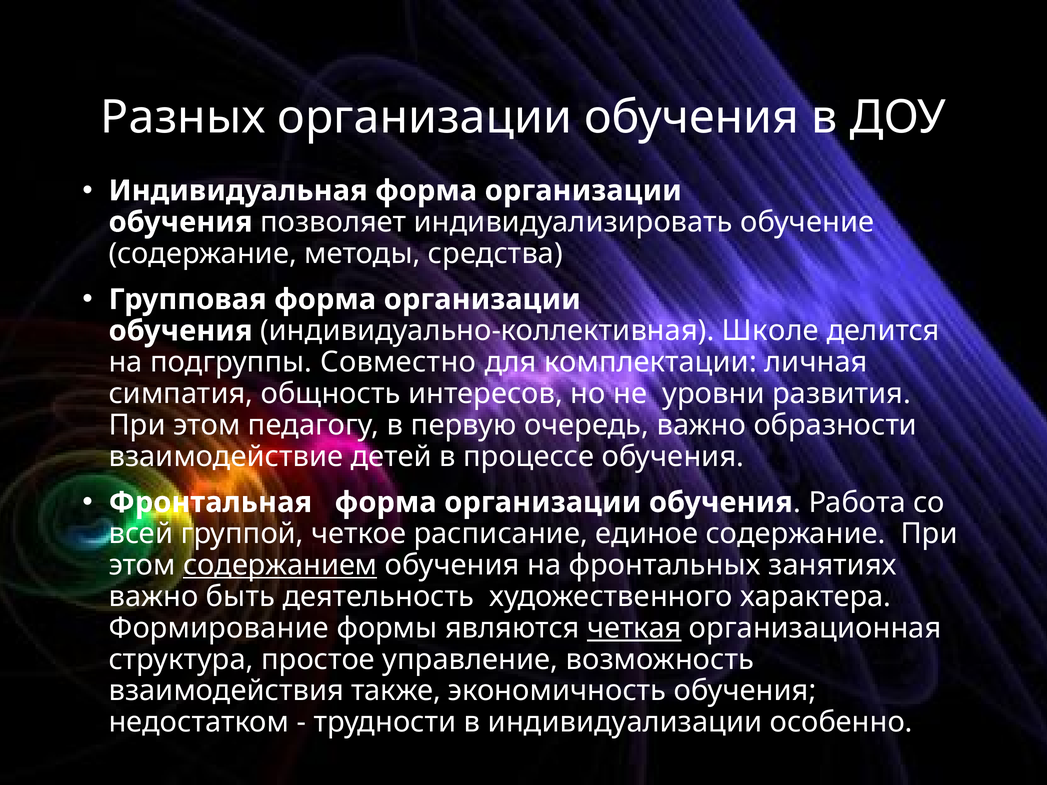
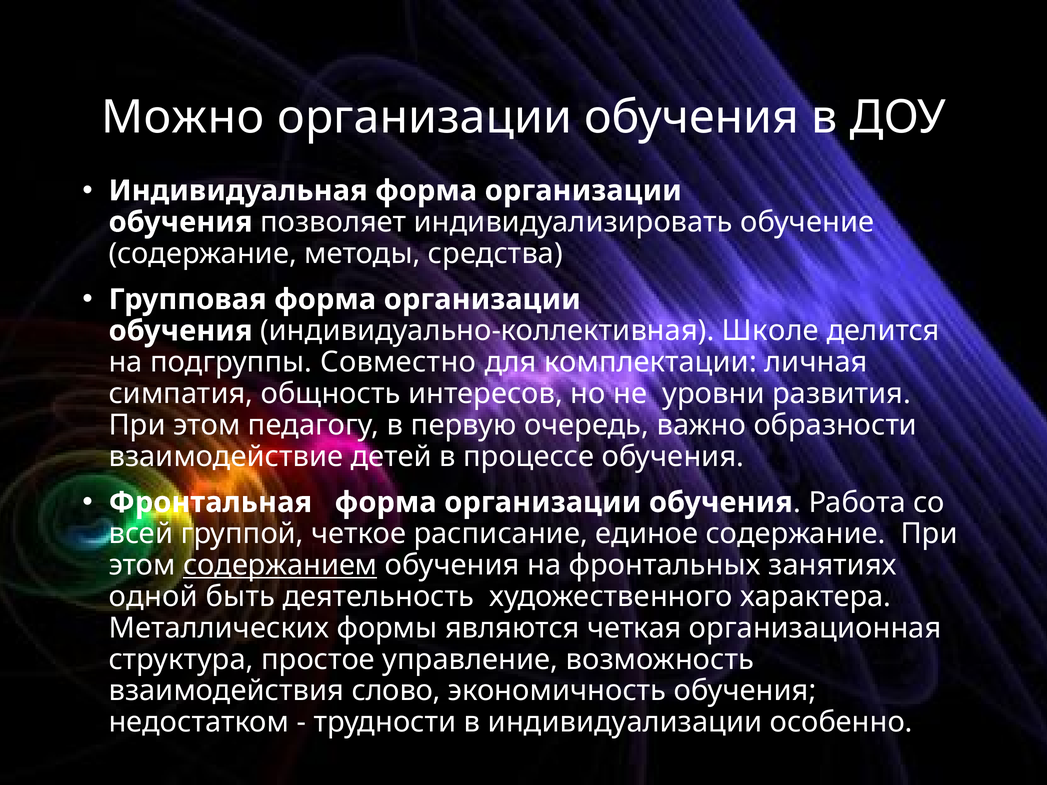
Разных: Разных -> Можно
важно at (154, 597): важно -> одной
Формирование: Формирование -> Металлических
четкая underline: present -> none
также: также -> слово
